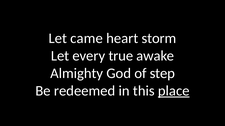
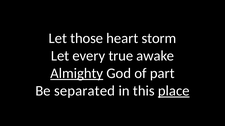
came: came -> those
Almighty underline: none -> present
step: step -> part
redeemed: redeemed -> separated
